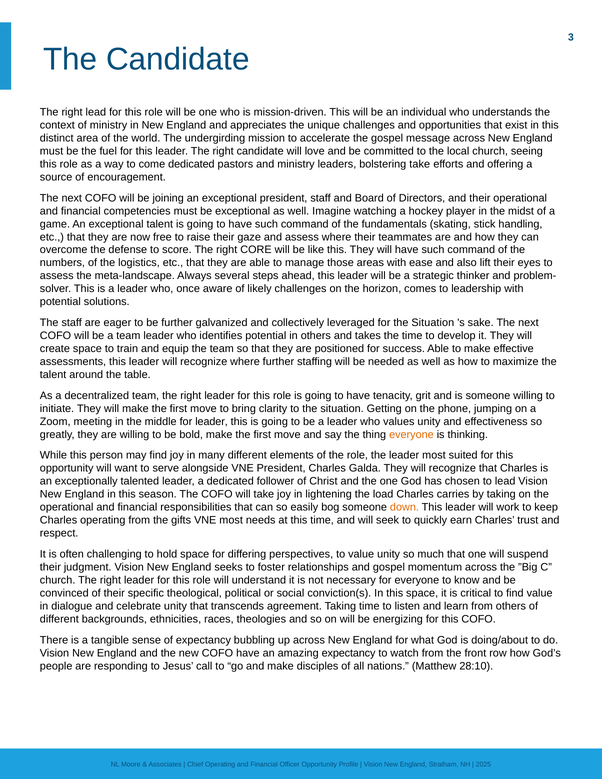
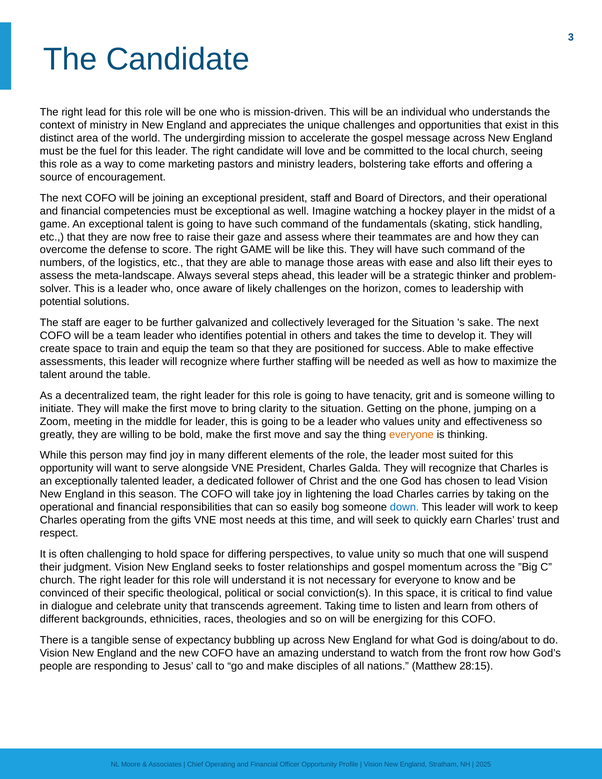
come dedicated: dedicated -> marketing
right CORE: CORE -> GAME
down colour: orange -> blue
amazing expectancy: expectancy -> understand
28:10: 28:10 -> 28:15
